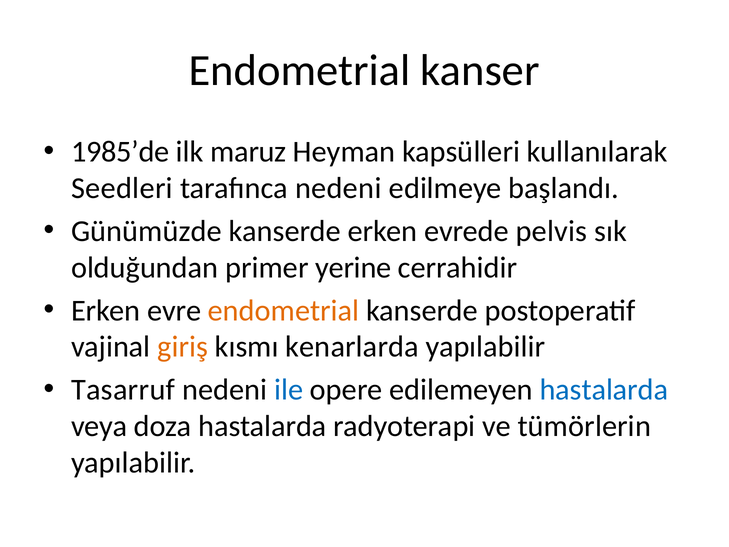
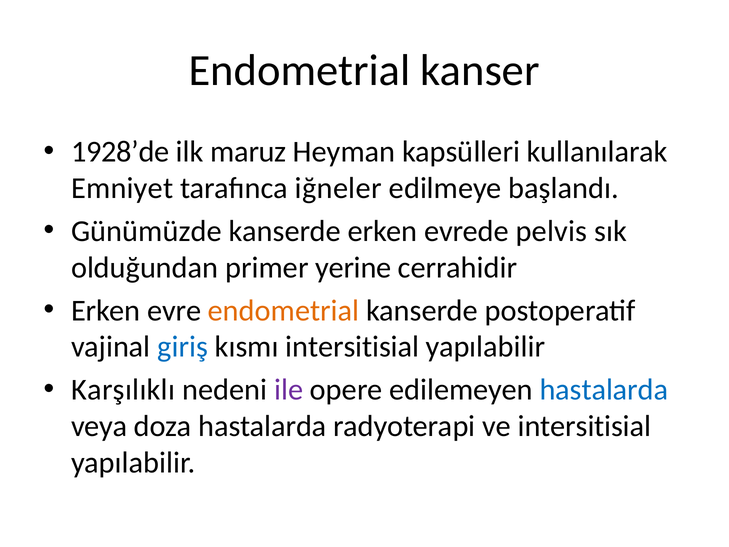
1985’de: 1985’de -> 1928’de
Seedleri: Seedleri -> Emniyet
tarafınca nedeni: nedeni -> iğneler
giriş colour: orange -> blue
kısmı kenarlarda: kenarlarda -> intersitisial
Tasarruf: Tasarruf -> Karşılıklı
ile colour: blue -> purple
ve tümörlerin: tümörlerin -> intersitisial
